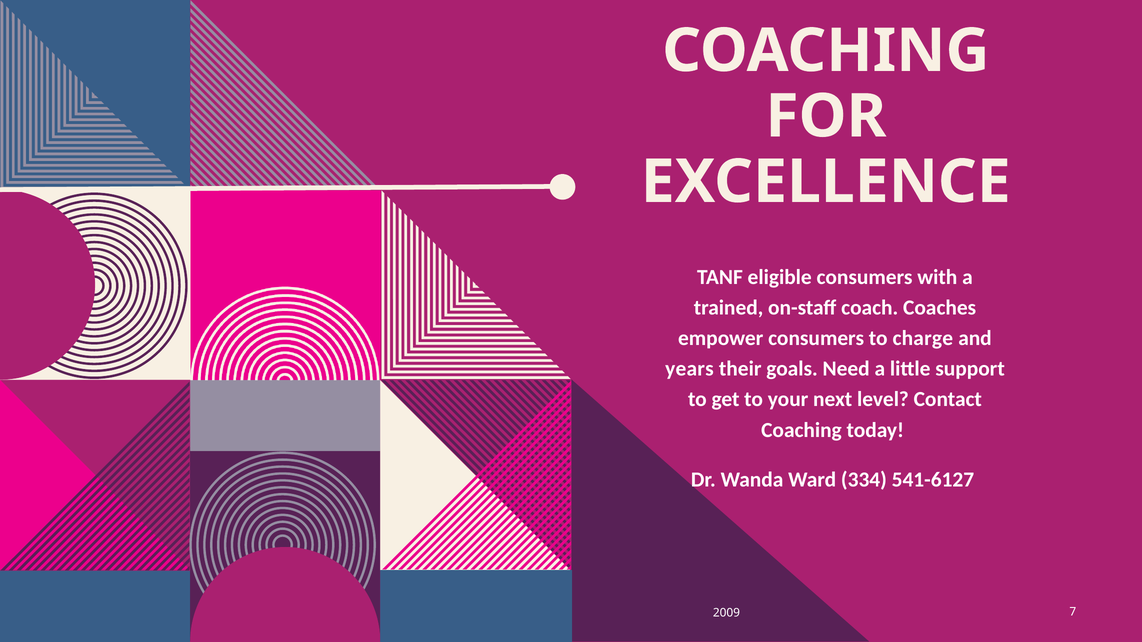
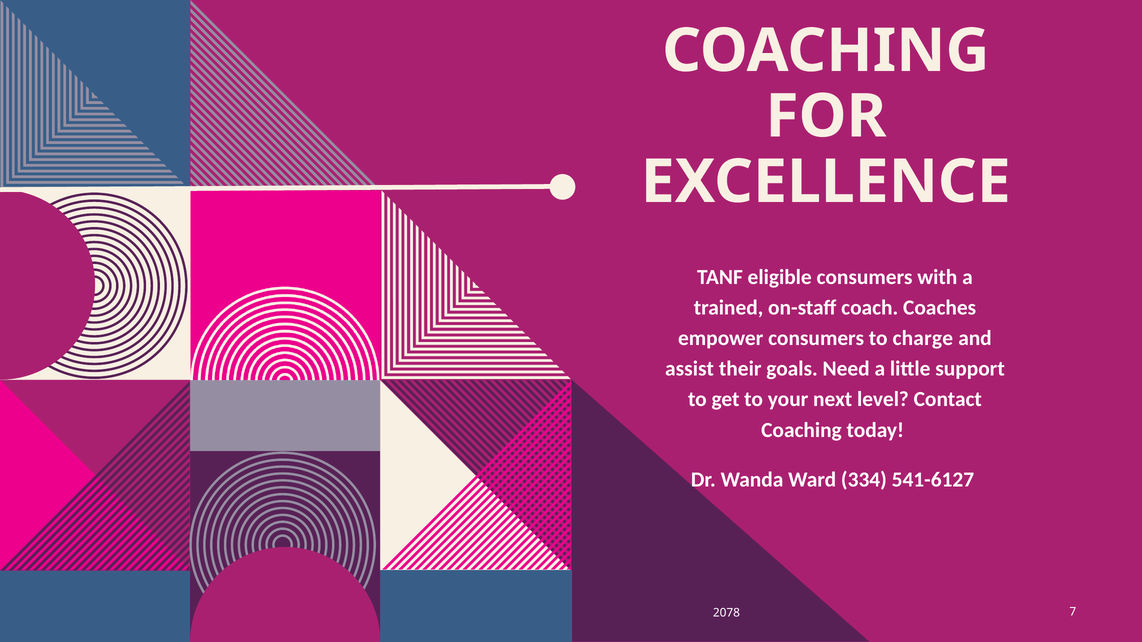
years: years -> assist
2009: 2009 -> 2078
